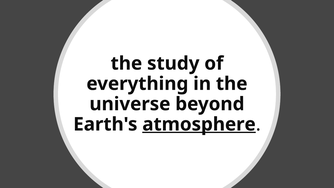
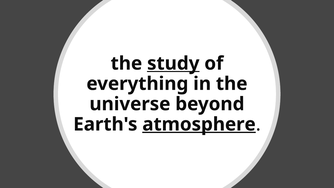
study underline: none -> present
